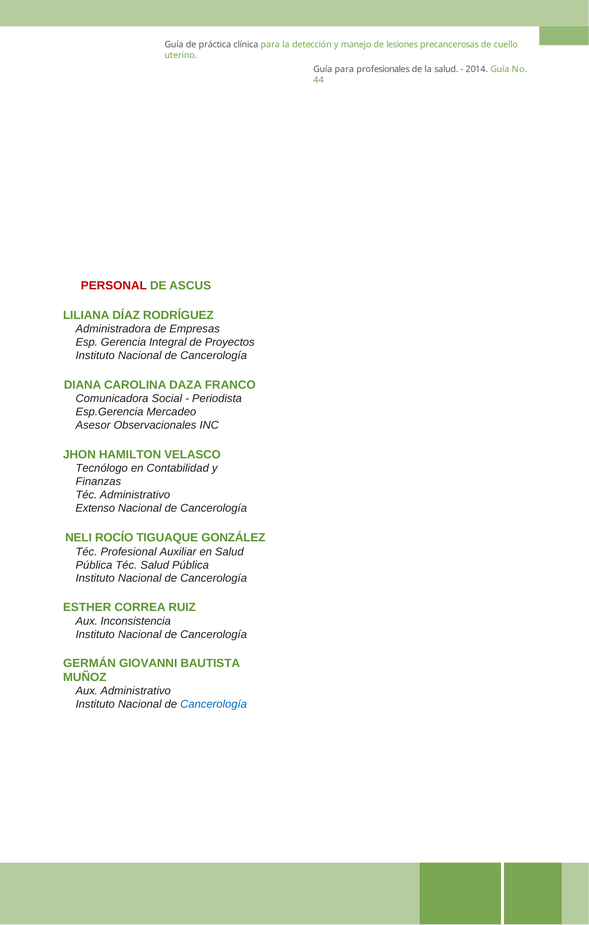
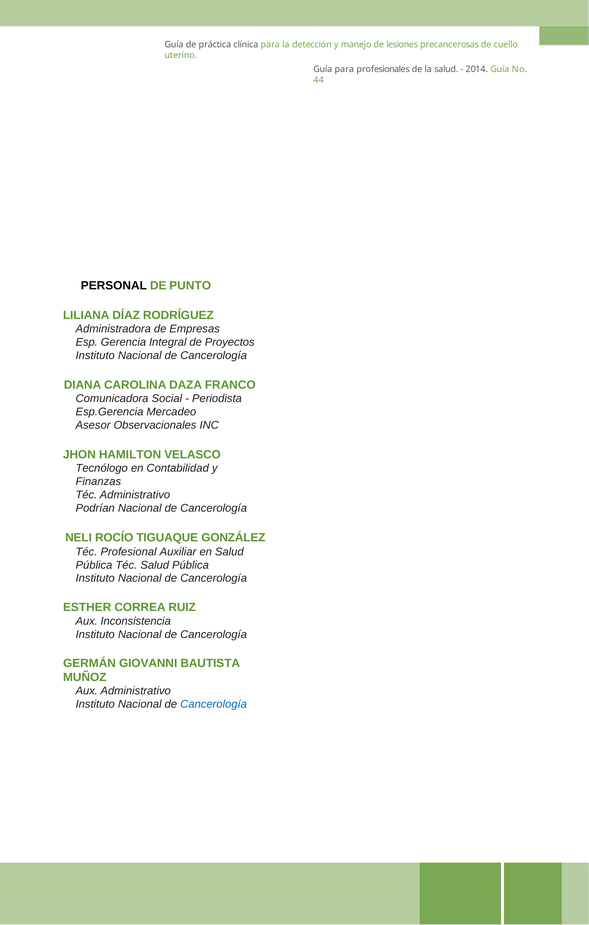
PERSONAL colour: red -> black
ASCUS: ASCUS -> PUNTO
Extenso: Extenso -> Podrían
